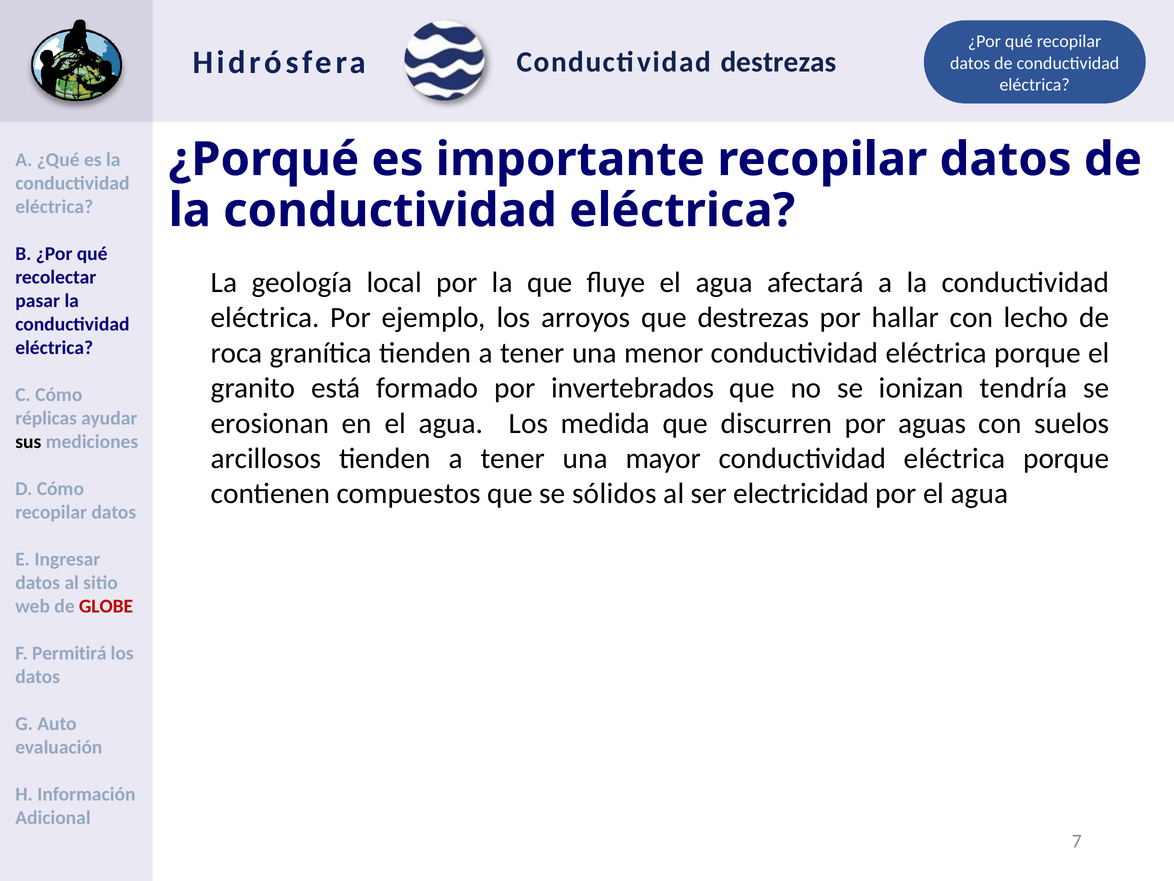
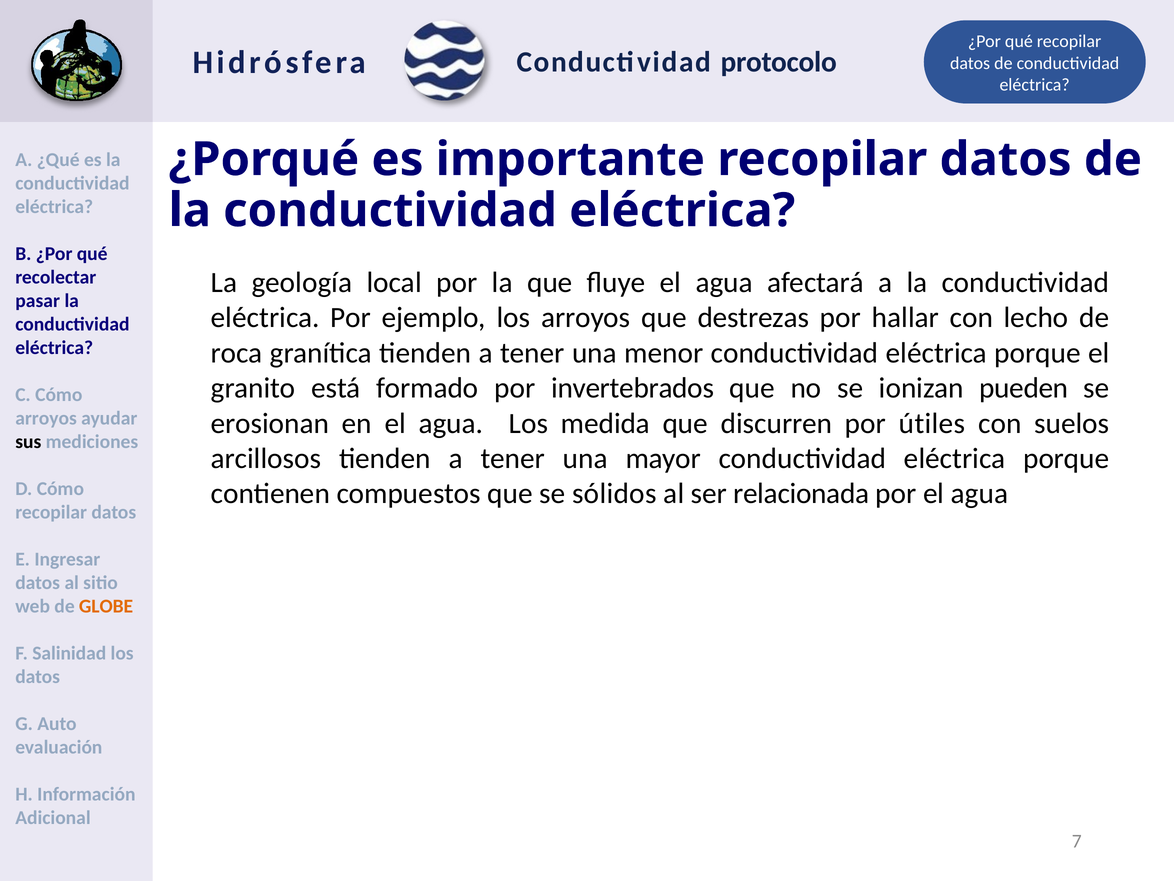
Conductividad destrezas: destrezas -> protocolo
tendría: tendría -> pueden
réplicas at (46, 418): réplicas -> arroyos
aguas: aguas -> útiles
electricidad: electricidad -> relacionada
GLOBE colour: red -> orange
Permitirá: Permitirá -> Salinidad
